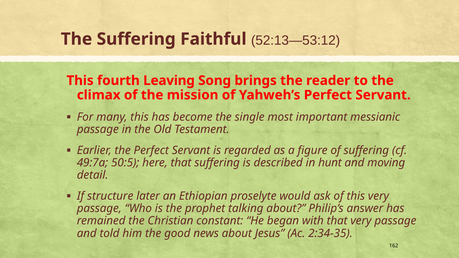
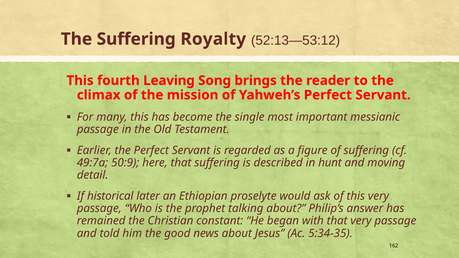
Faithful: Faithful -> Royalty
50:5: 50:5 -> 50:9
structure: structure -> historical
2:34-35: 2:34-35 -> 5:34-35
